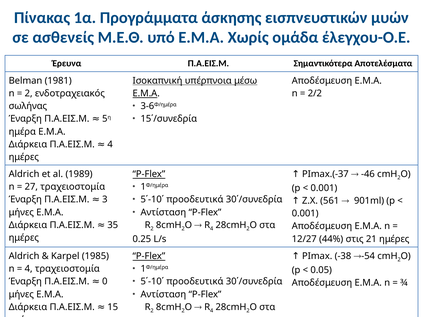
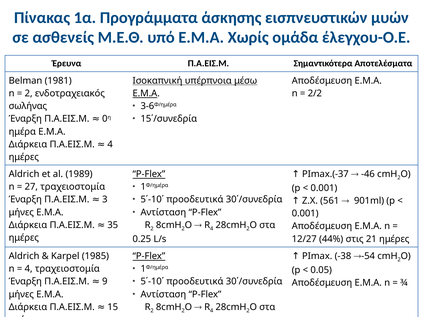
5: 5 -> 0
0: 0 -> 9
